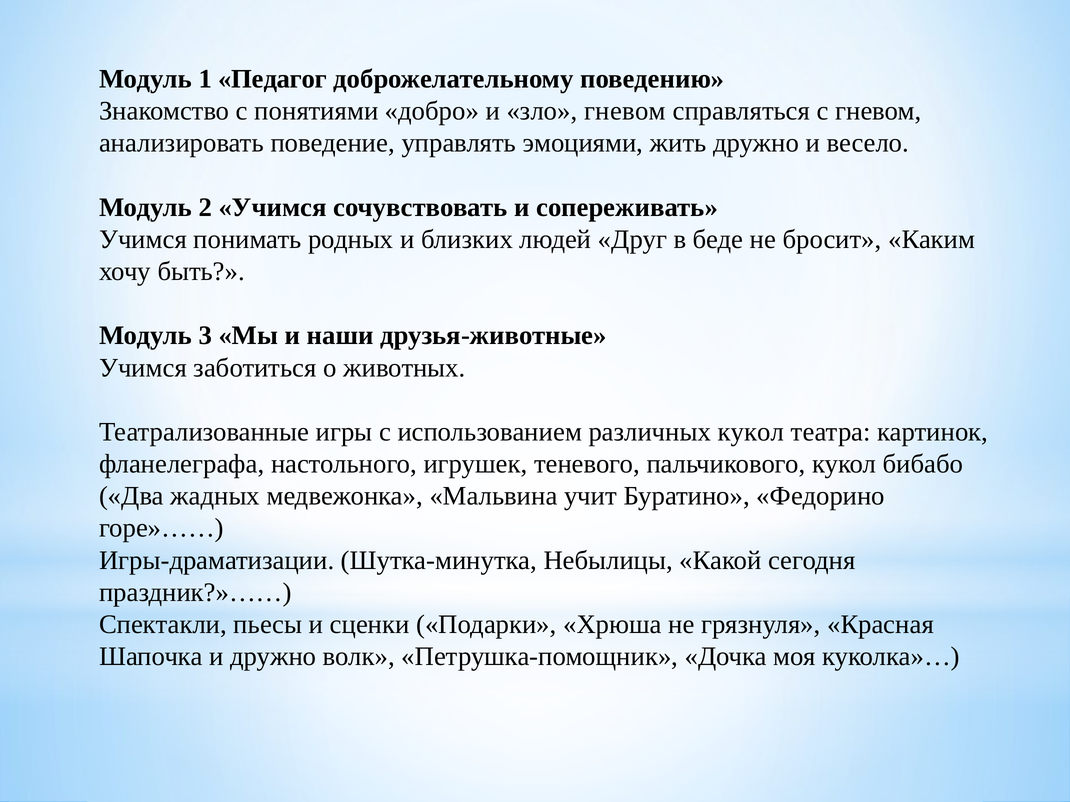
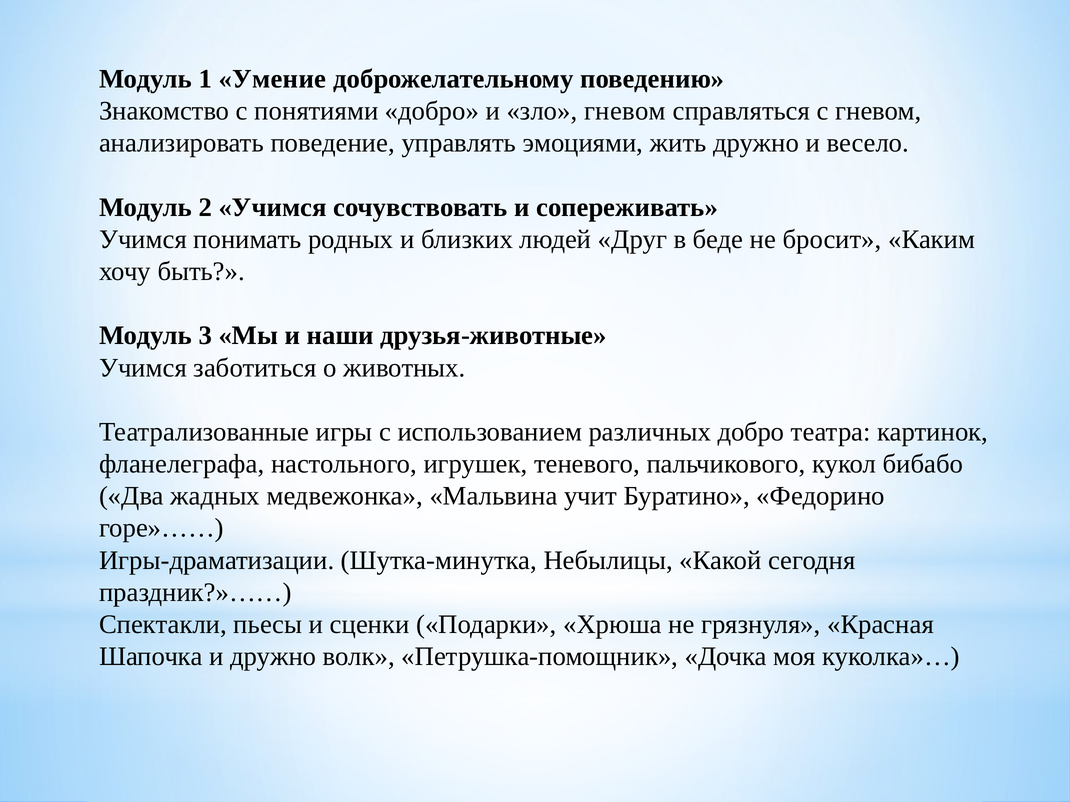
Педагог: Педагог -> Умение
различных кукол: кукол -> добро
